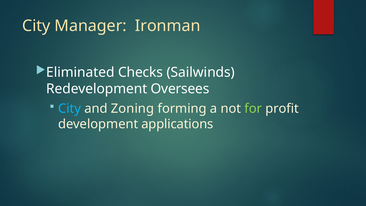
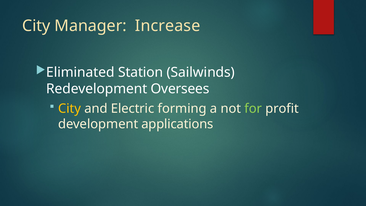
Ironman: Ironman -> Increase
Checks: Checks -> Station
City at (70, 108) colour: light blue -> yellow
Zoning: Zoning -> Electric
